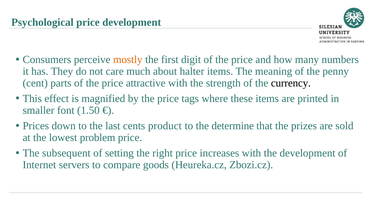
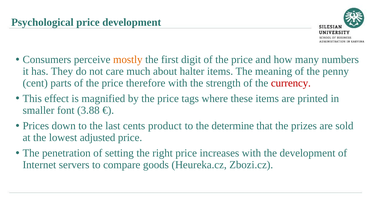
attractive: attractive -> therefore
currency colour: black -> red
1.50: 1.50 -> 3.88
problem: problem -> adjusted
subsequent: subsequent -> penetration
